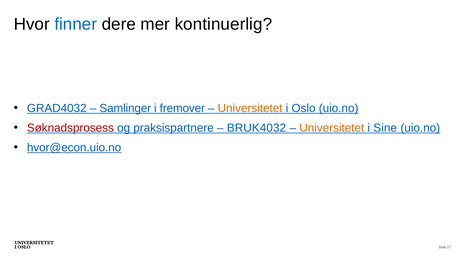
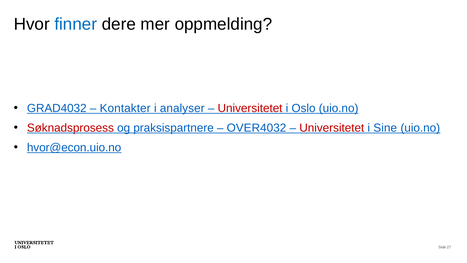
kontinuerlig: kontinuerlig -> oppmelding
Samlinger: Samlinger -> Kontakter
fremover: fremover -> analyser
Universitetet at (250, 108) colour: orange -> red
BRUK4032: BRUK4032 -> OVER4032
Universitetet at (332, 128) colour: orange -> red
